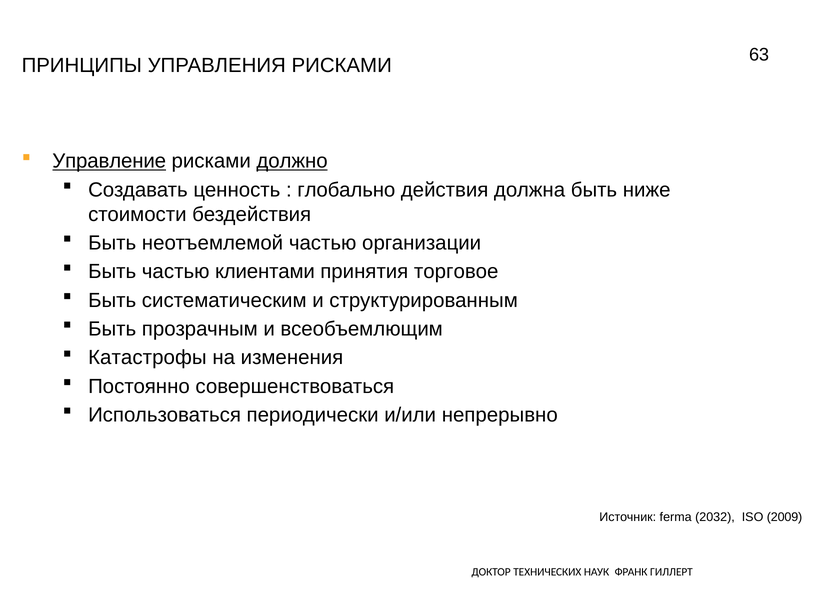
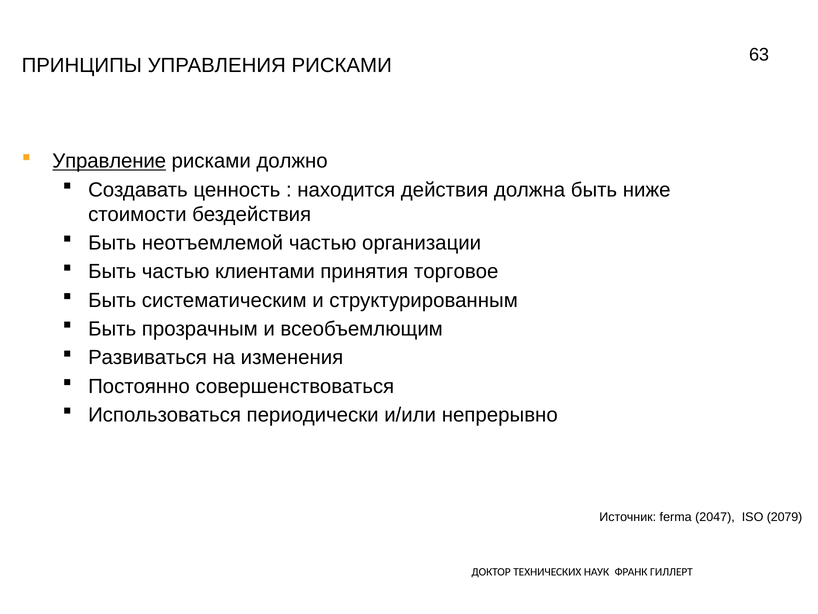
должно underline: present -> none
глобально: глобально -> находится
Катастрофы: Катастрофы -> Развиваться
2032: 2032 -> 2047
2009: 2009 -> 2079
